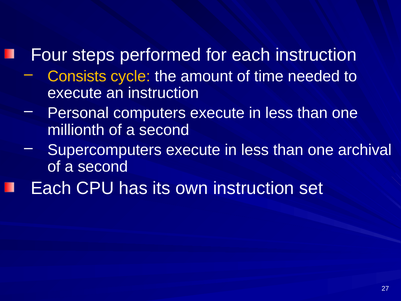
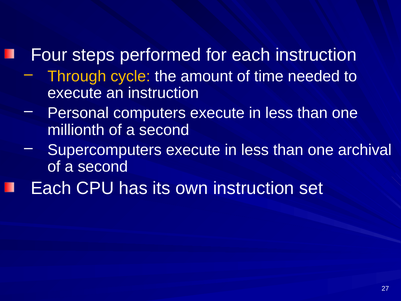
Consists: Consists -> Through
